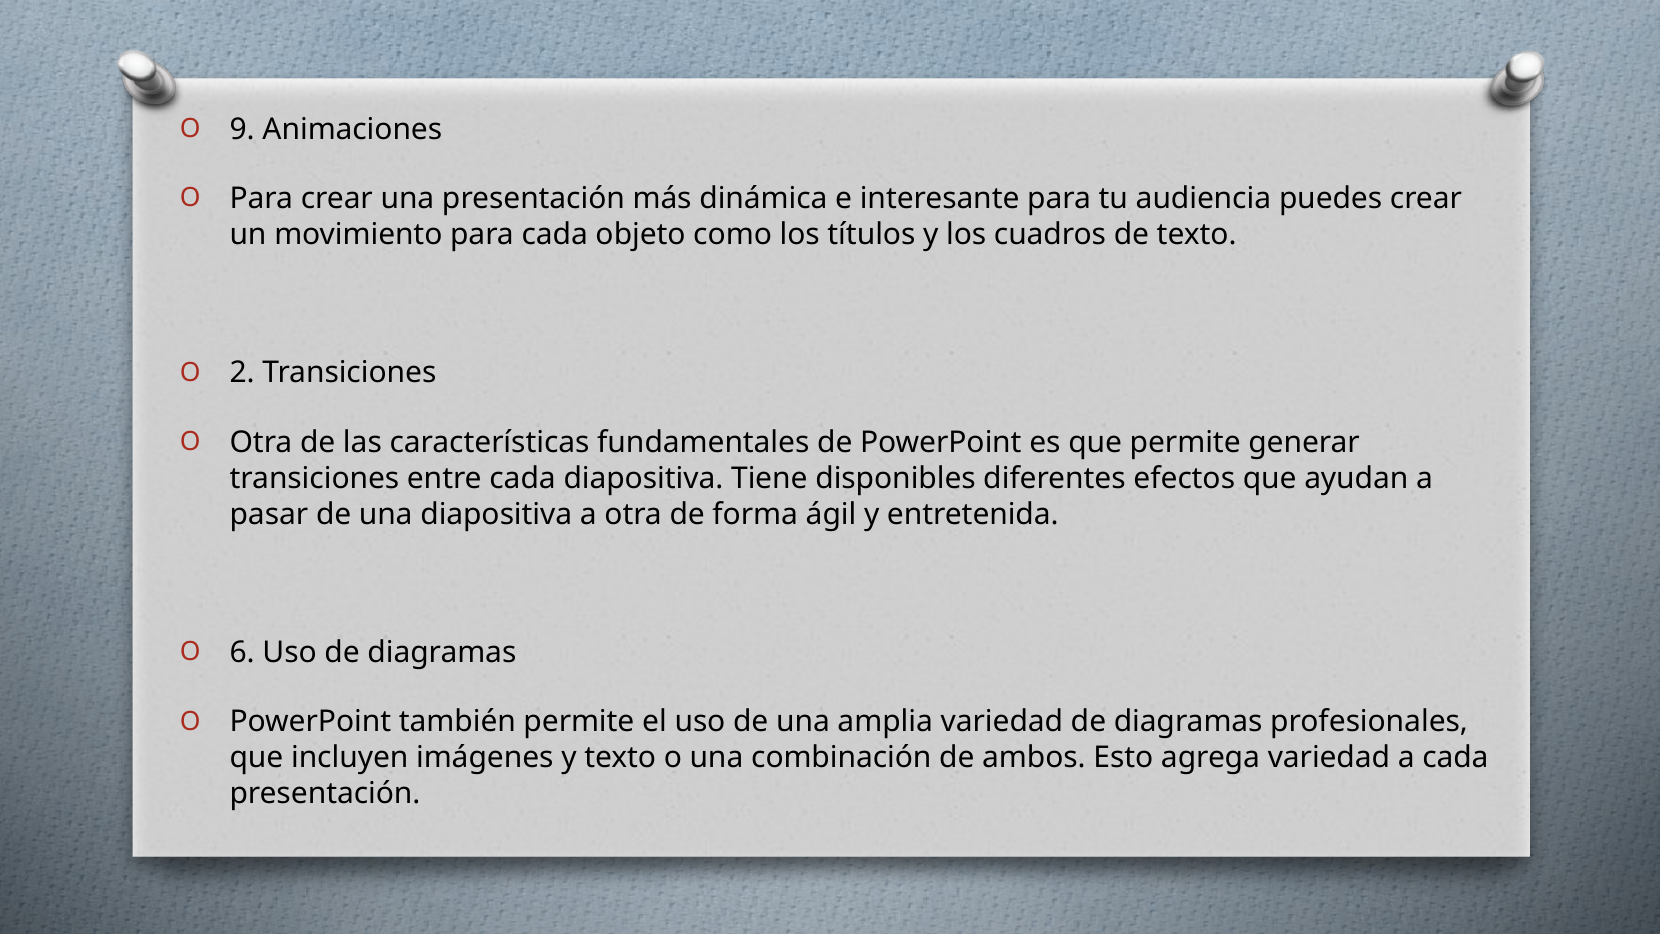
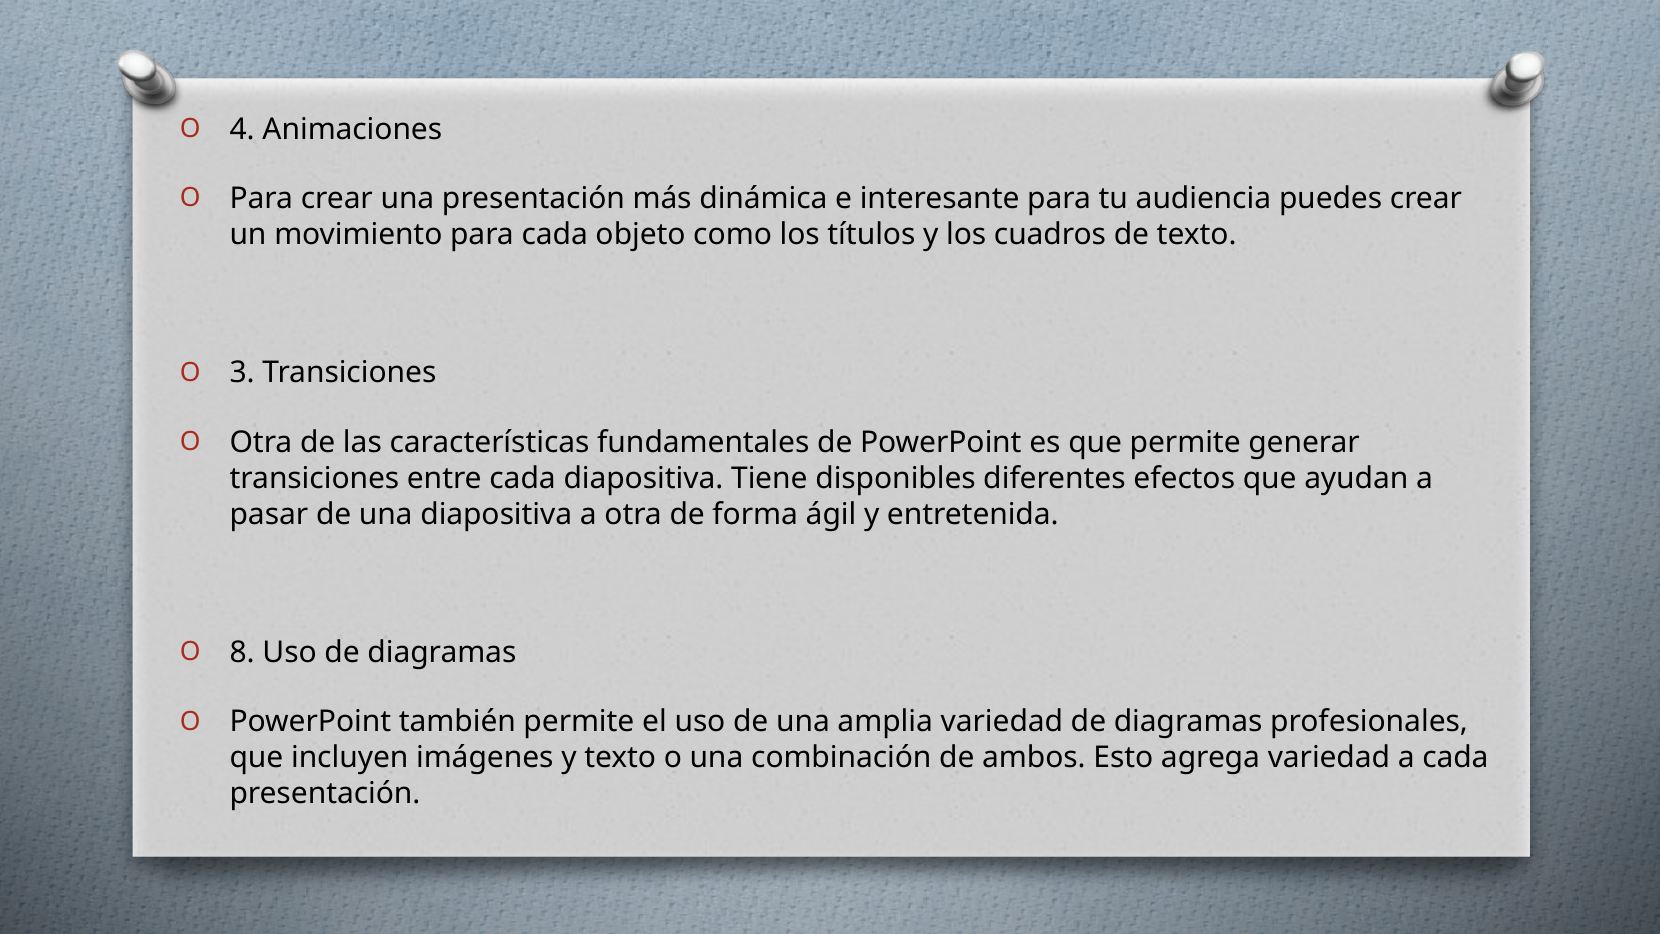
9: 9 -> 4
2: 2 -> 3
6: 6 -> 8
